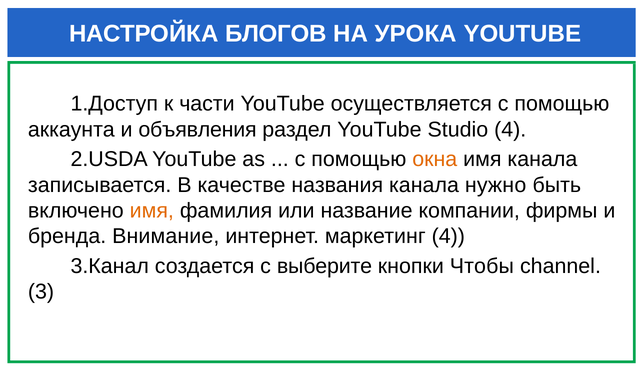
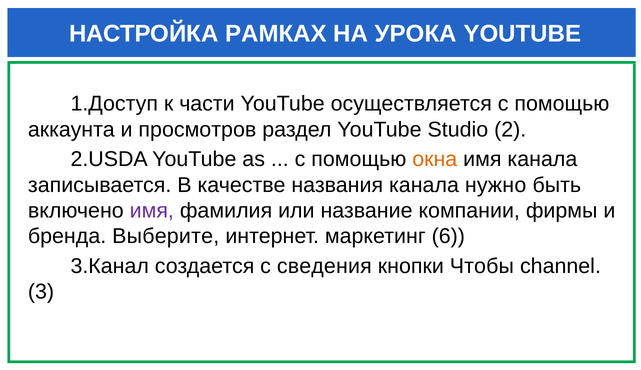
БЛОГОВ: БЛОГОВ -> РАМКАХ
объявления: объявления -> просмотров
Studio 4: 4 -> 2
имя at (152, 211) colour: orange -> purple
Внимание: Внимание -> Выберите
маркетинг 4: 4 -> 6
выберите: выберите -> сведения
